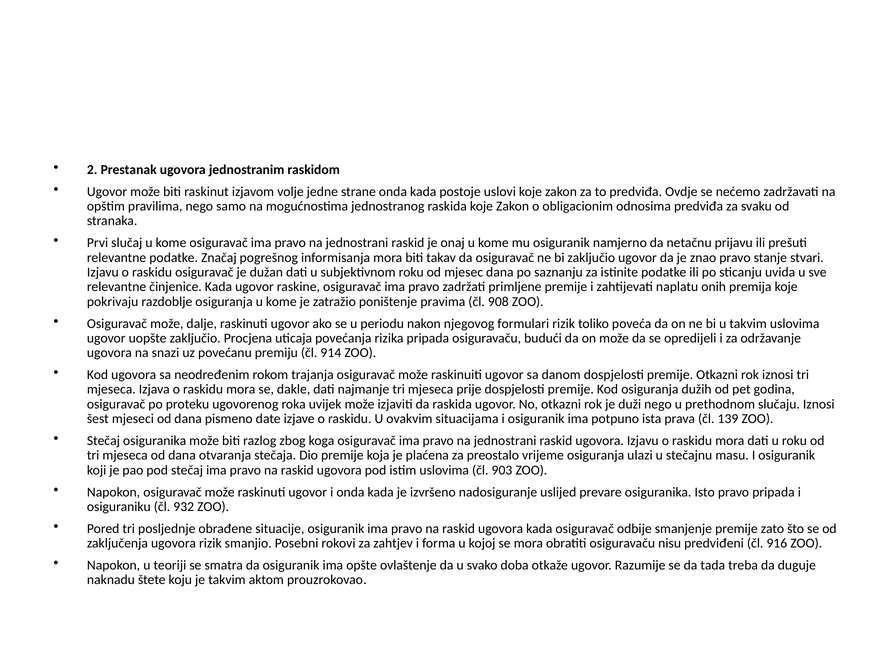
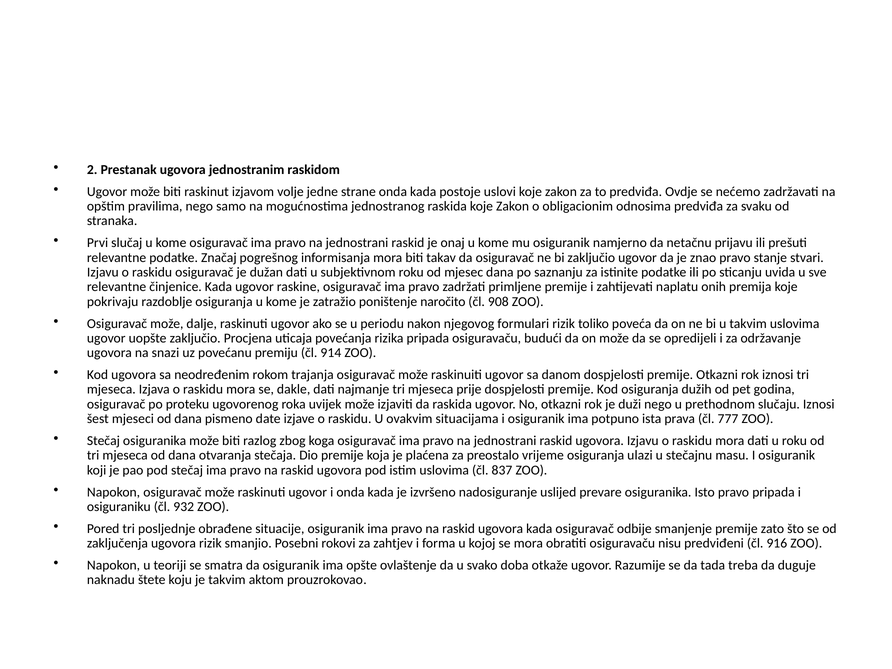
pravima: pravima -> naročito
139: 139 -> 777
903: 903 -> 837
